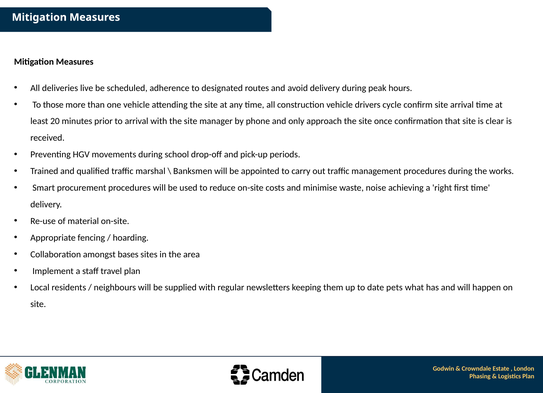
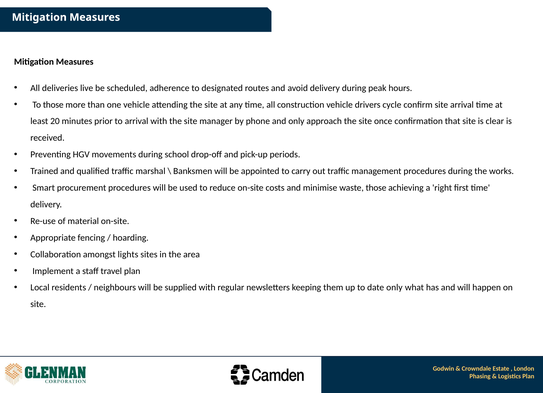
waste noise: noise -> those
bases: bases -> lights
date pets: pets -> only
